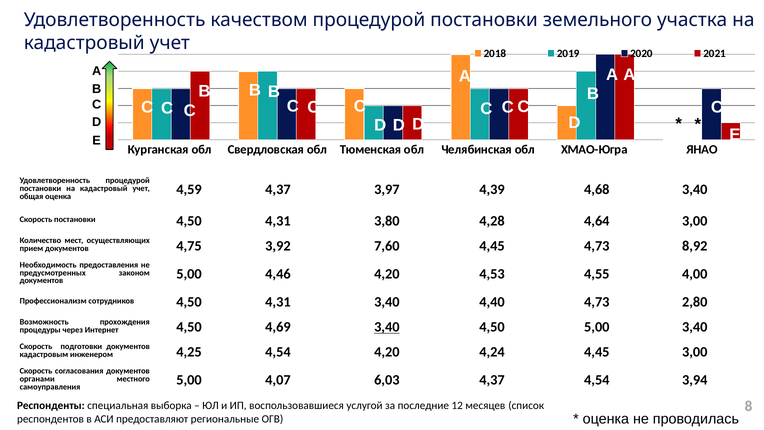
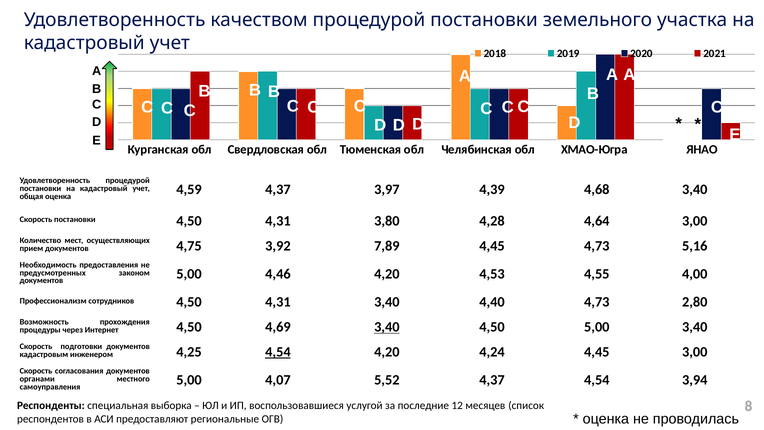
7,60: 7,60 -> 7,89
8,92: 8,92 -> 5,16
4,54 at (278, 352) underline: none -> present
6,03: 6,03 -> 5,52
